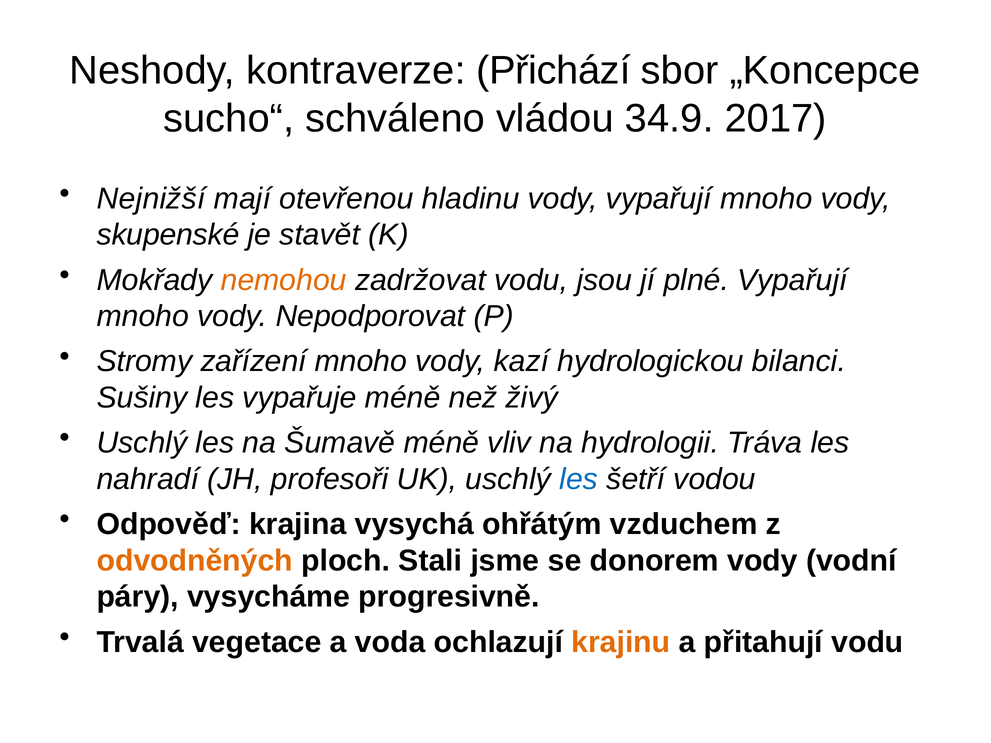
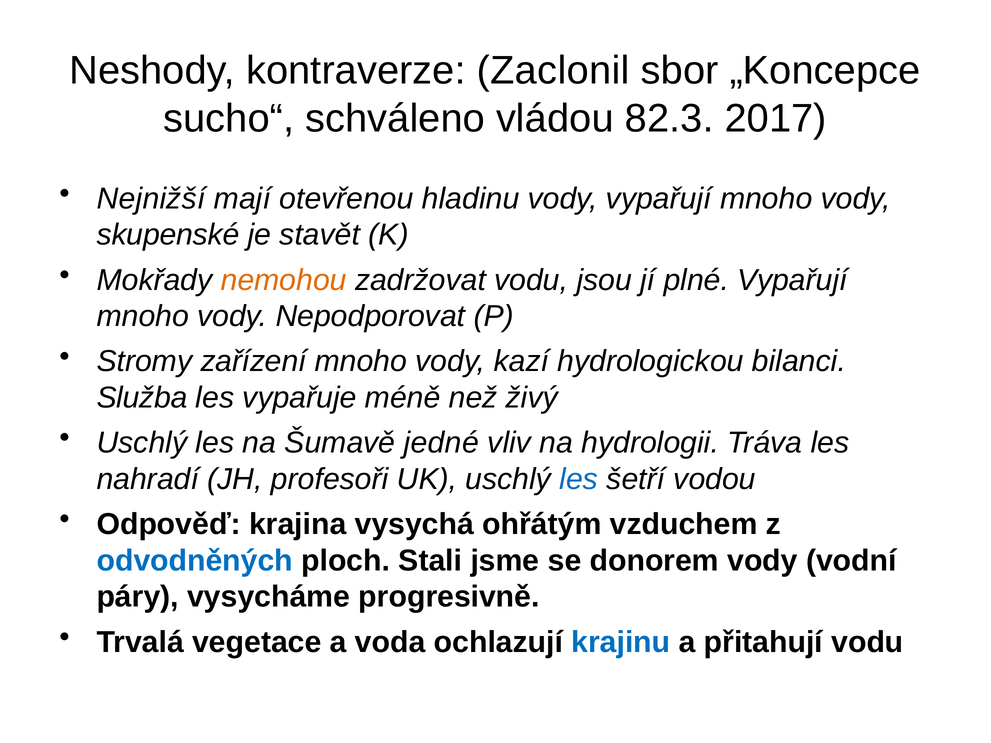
Přichází: Přichází -> Zaclonil
34.9: 34.9 -> 82.3
Sušiny: Sušiny -> Služba
Šumavě méně: méně -> jedné
odvodněných colour: orange -> blue
krajinu colour: orange -> blue
